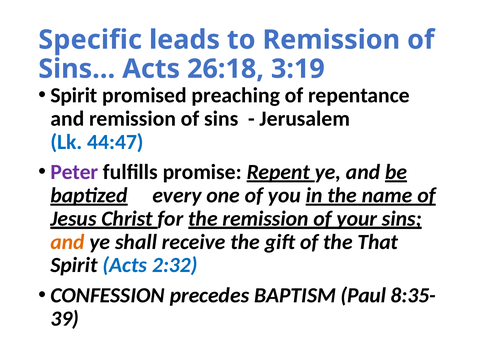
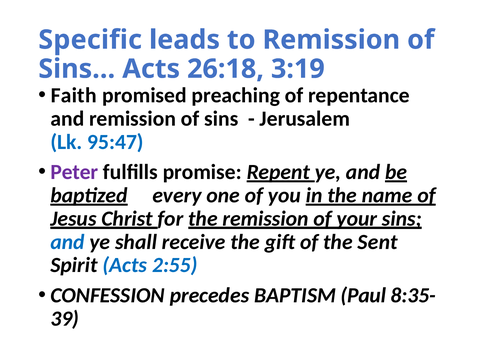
Spirit at (74, 95): Spirit -> Faith
44:47: 44:47 -> 95:47
and at (67, 242) colour: orange -> blue
That: That -> Sent
2:32: 2:32 -> 2:55
